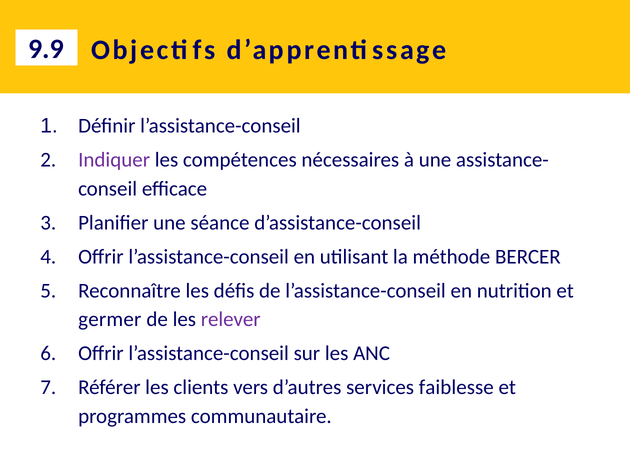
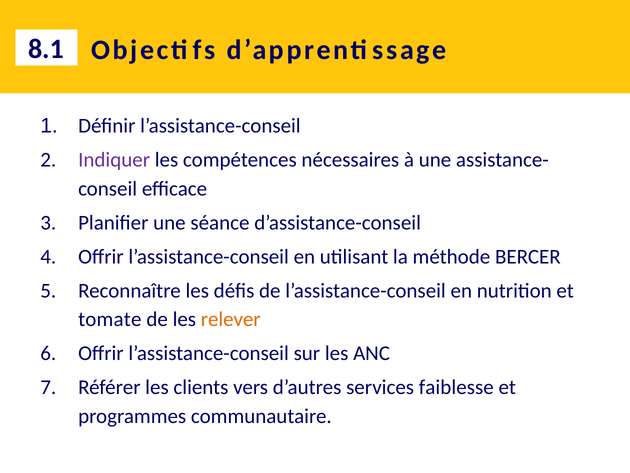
9.9: 9.9 -> 8.1
germer: germer -> tomate
relever colour: purple -> orange
